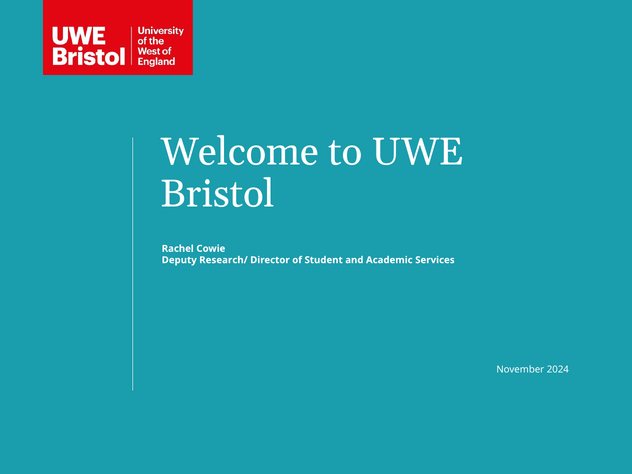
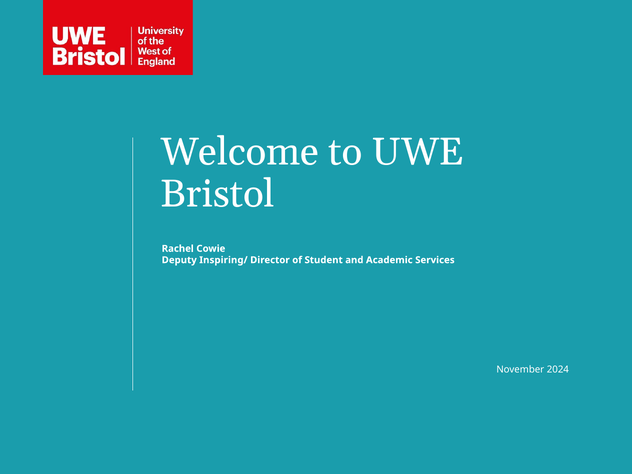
Research/: Research/ -> Inspiring/
